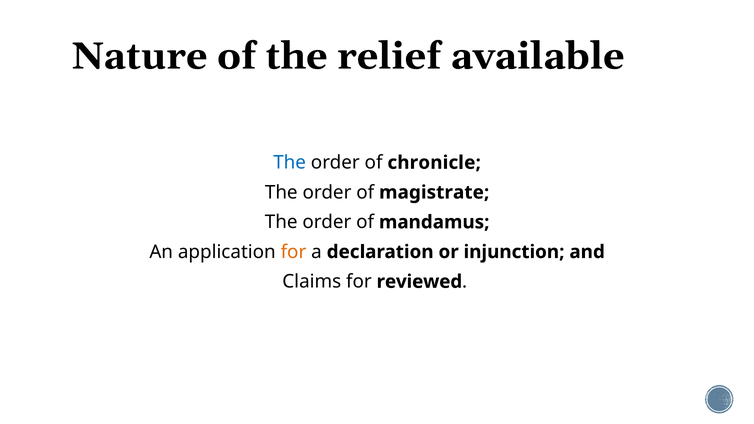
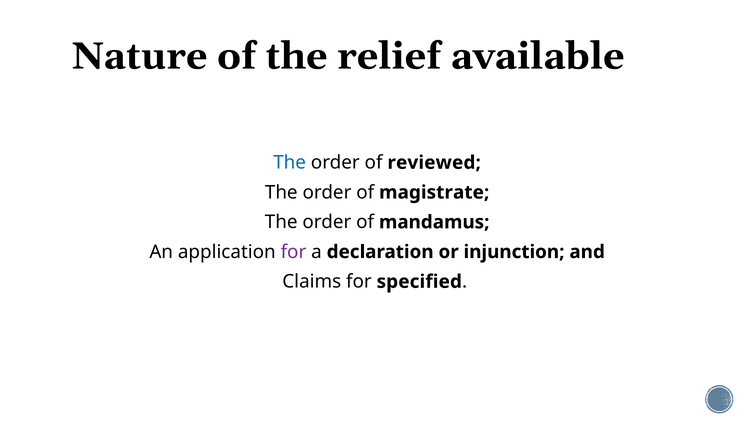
chronicle: chronicle -> reviewed
for at (293, 252) colour: orange -> purple
reviewed: reviewed -> specified
